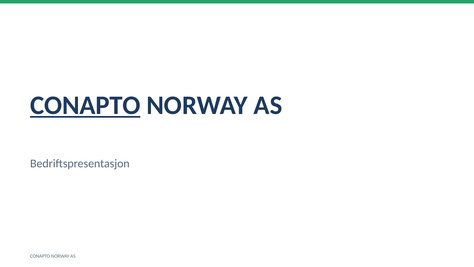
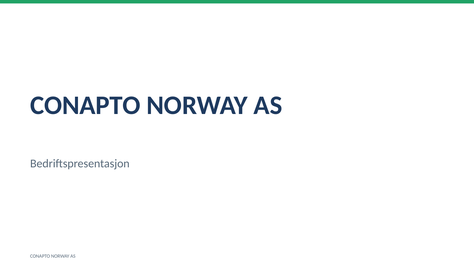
CONAPTO at (85, 105) underline: present -> none
